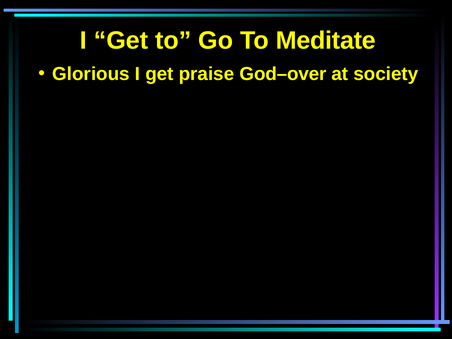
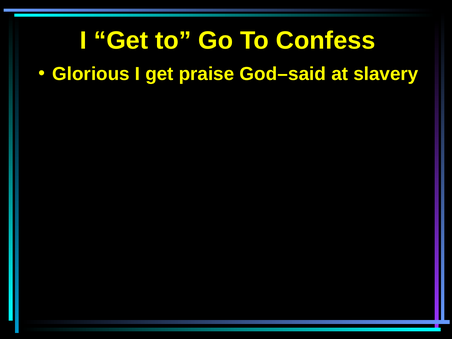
Meditate: Meditate -> Confess
God–over: God–over -> God–said
society: society -> slavery
